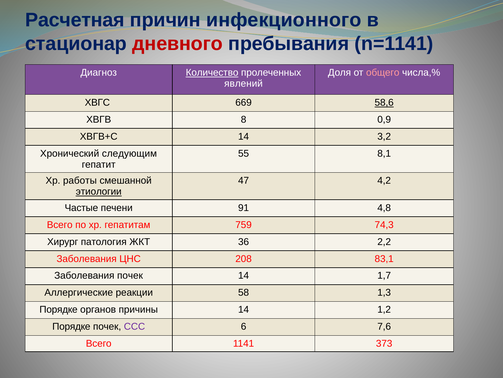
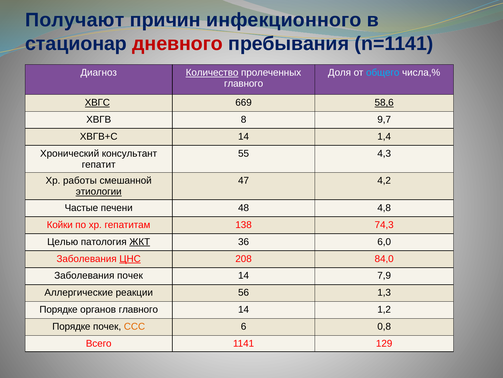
Расчетная: Расчетная -> Получают
общего colour: pink -> light blue
явлений at (244, 84): явлений -> главного
ХВГС underline: none -> present
0,9: 0,9 -> 9,7
3,2: 3,2 -> 1,4
следующим: следующим -> консультант
8,1: 8,1 -> 4,3
91: 91 -> 48
Всего at (60, 224): Всего -> Койки
759: 759 -> 138
Хирург: Хирург -> Целью
ЖКТ underline: none -> present
2,2: 2,2 -> 6,0
ЦНС underline: none -> present
83,1: 83,1 -> 84,0
1,7: 1,7 -> 7,9
58: 58 -> 56
органов причины: причины -> главного
ССС colour: purple -> orange
7,6: 7,6 -> 0,8
373: 373 -> 129
